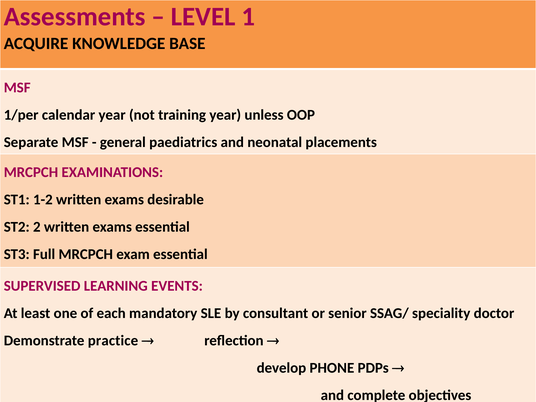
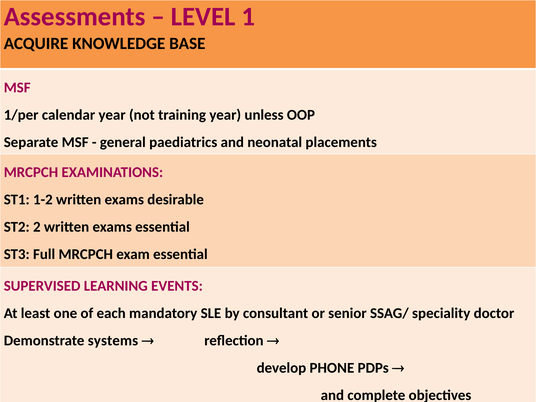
practice: practice -> systems
